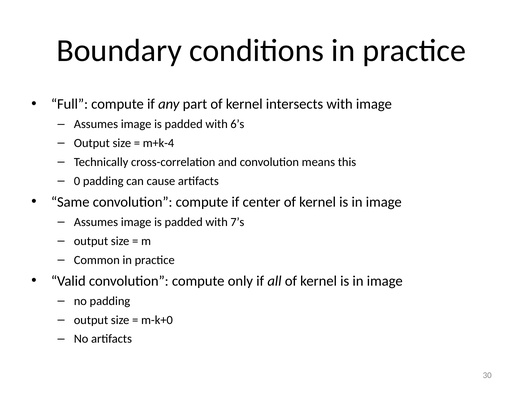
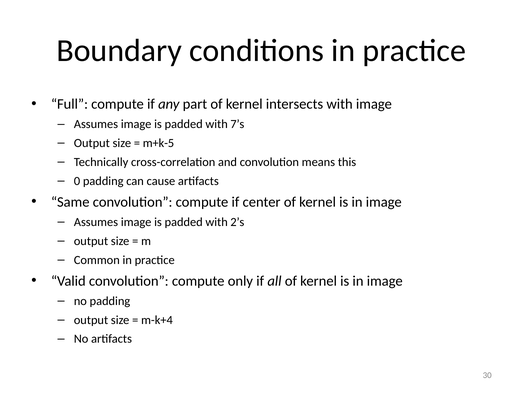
6’s: 6’s -> 7’s
m+k-4: m+k-4 -> m+k-5
7’s: 7’s -> 2’s
m-k+0: m-k+0 -> m-k+4
